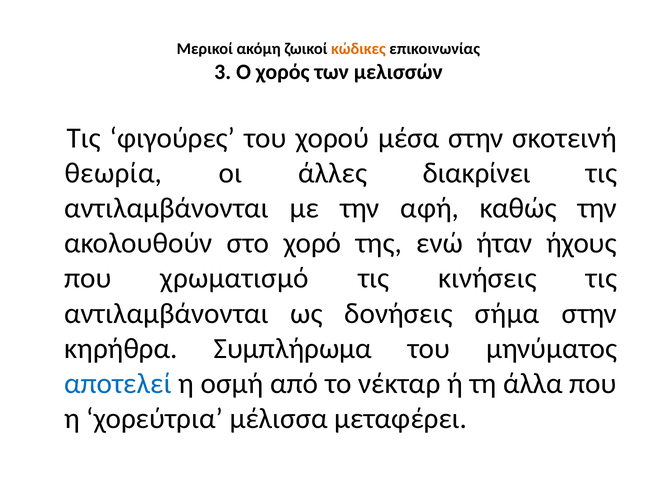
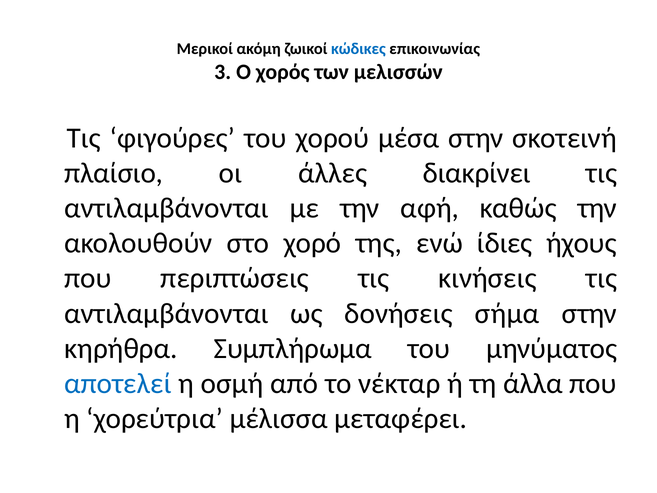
κώδικες colour: orange -> blue
θεωρία: θεωρία -> πλαίσιο
ήταν: ήταν -> ίδιες
χρωματισμό: χρωματισμό -> περιπτώσεις
